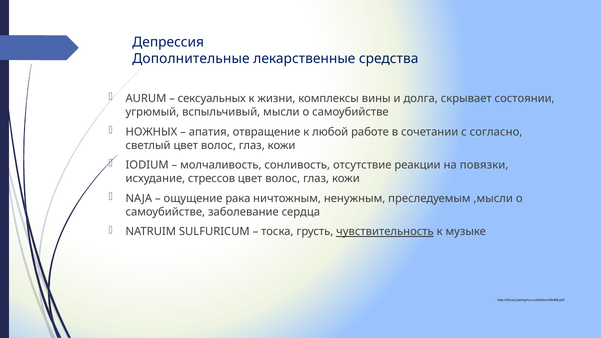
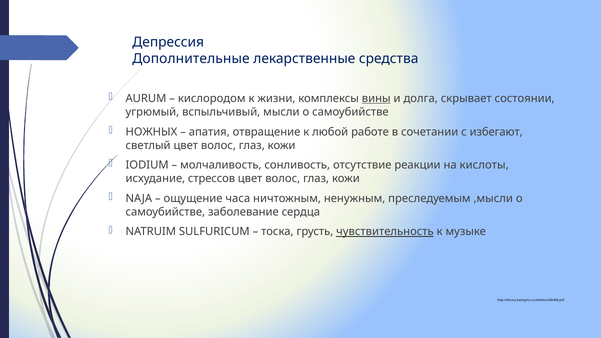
сексуальных: сексуальных -> кислородом
вины underline: none -> present
согласно: согласно -> избегают
повязки: повязки -> кислоты
рака: рака -> часа
